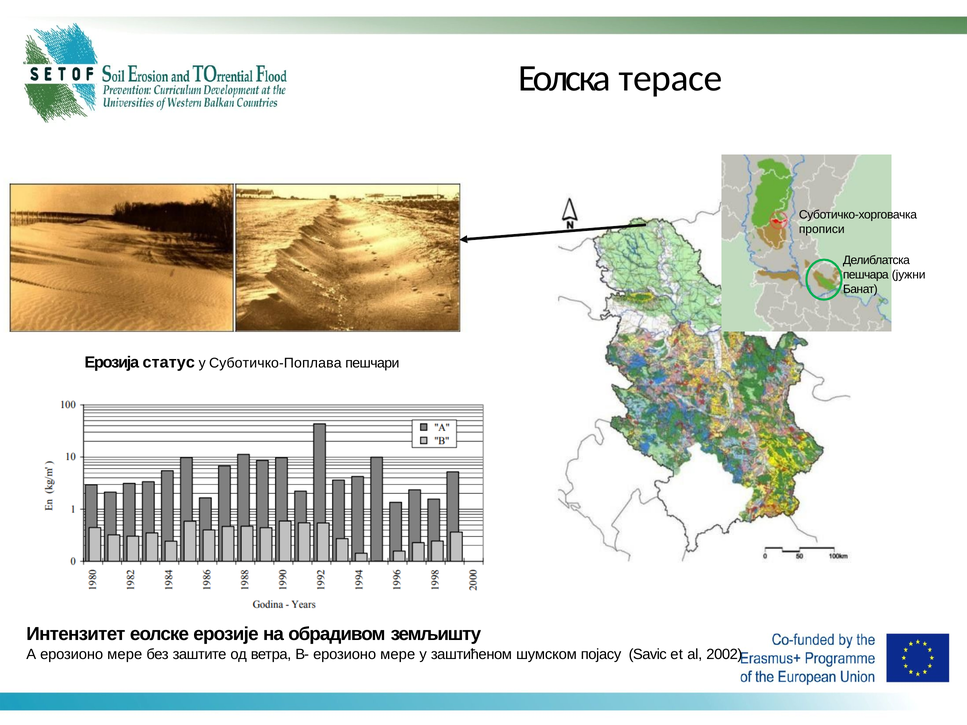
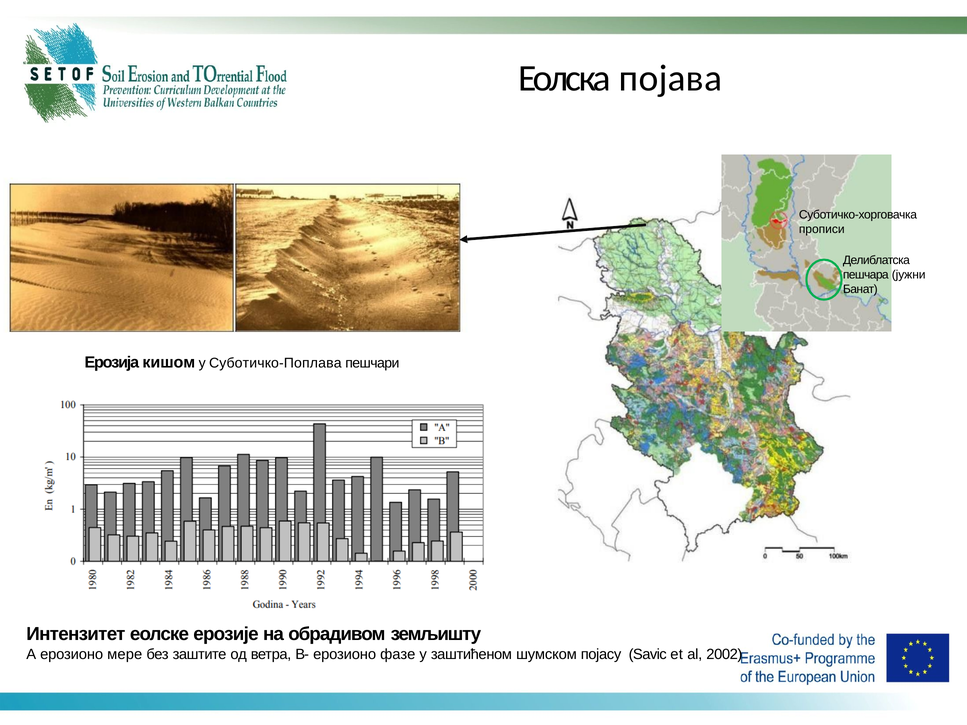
терасе: терасе -> појава
статус: статус -> кишом
B- ерозионо мере: мере -> фазе
